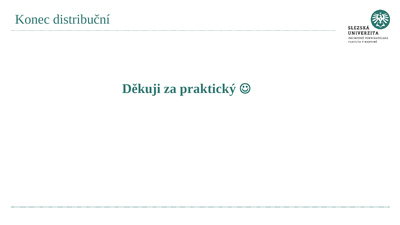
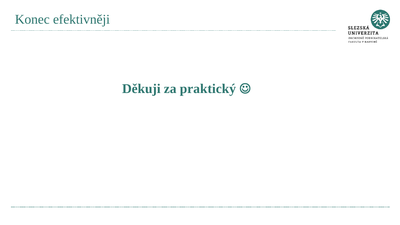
distribuční: distribuční -> efektivněji
